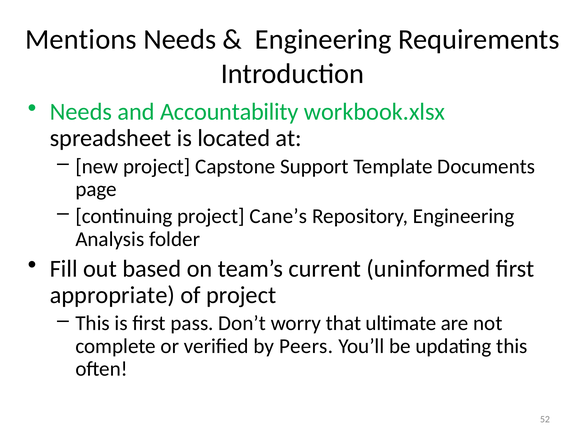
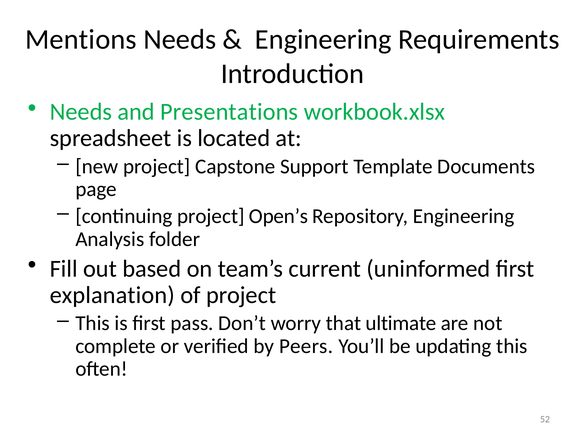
Accountability: Accountability -> Presentations
Cane’s: Cane’s -> Open’s
appropriate: appropriate -> explanation
